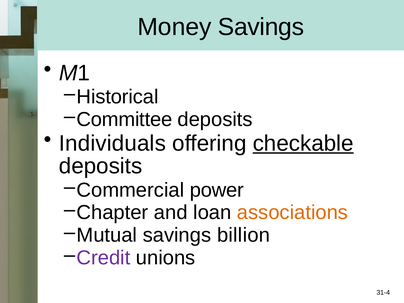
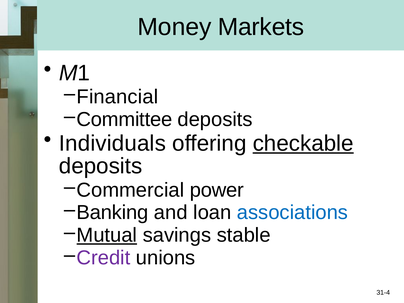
Money Savings: Savings -> Markets
Historical: Historical -> Financial
Chapter: Chapter -> Banking
associations colour: orange -> blue
Mutual underline: none -> present
billion: billion -> stable
